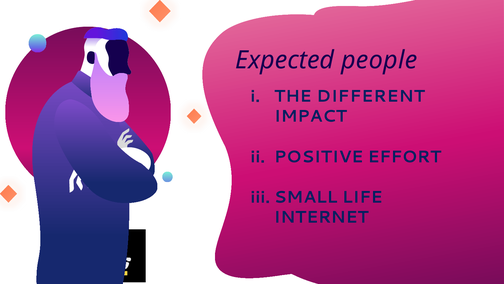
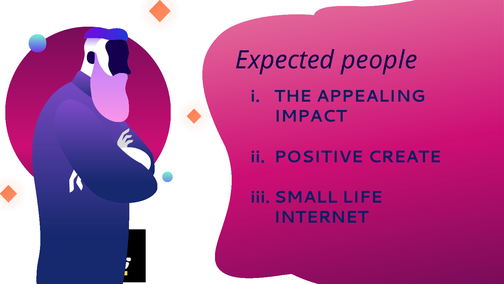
DIFFERENT: DIFFERENT -> APPEALING
EFFORT: EFFORT -> CREATE
